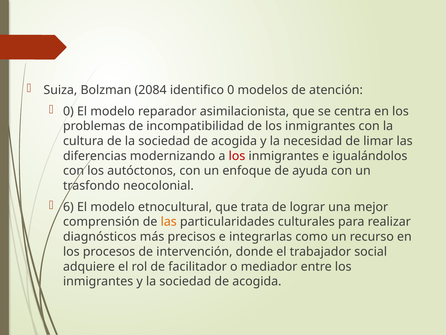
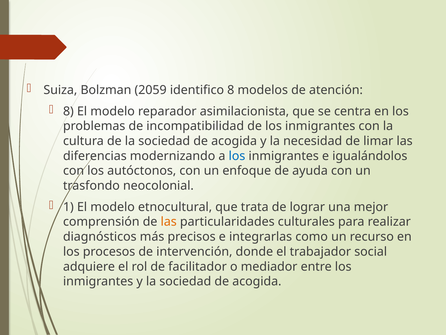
2084: 2084 -> 2059
identifico 0: 0 -> 8
0 at (68, 111): 0 -> 8
los at (237, 156) colour: red -> blue
6: 6 -> 1
